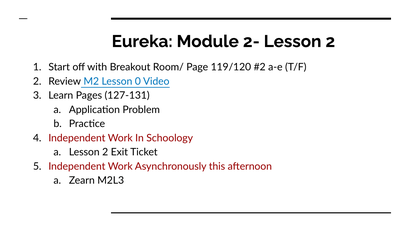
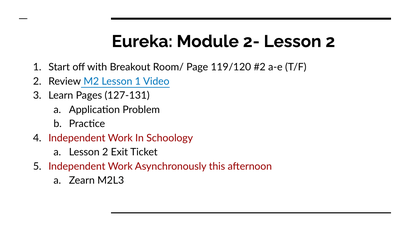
Lesson 0: 0 -> 1
